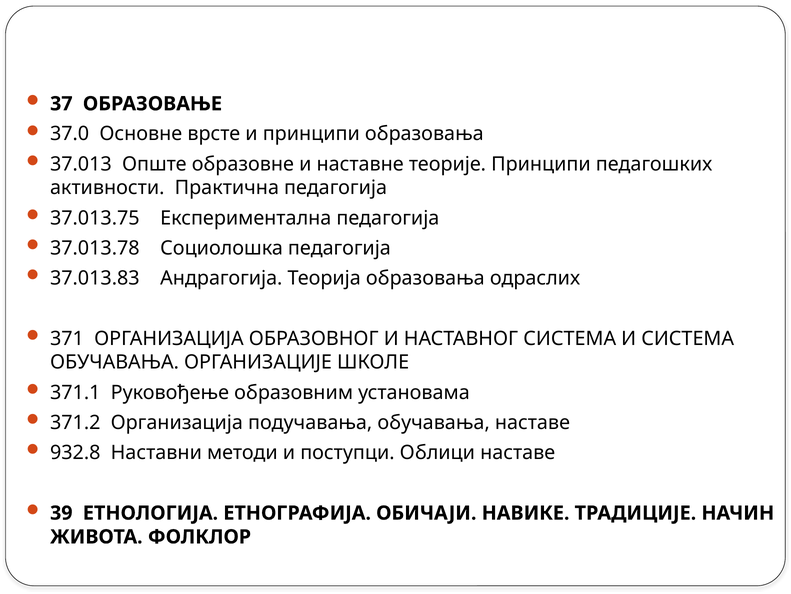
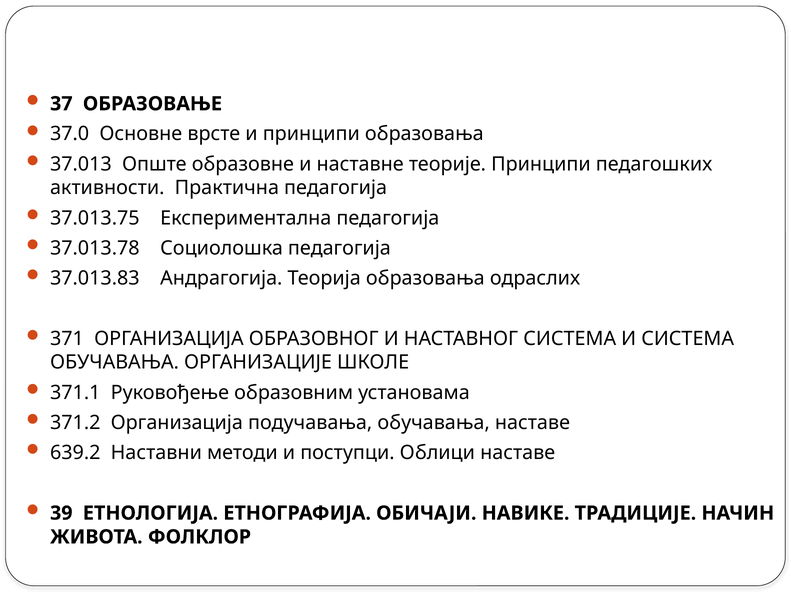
932.8: 932.8 -> 639.2
